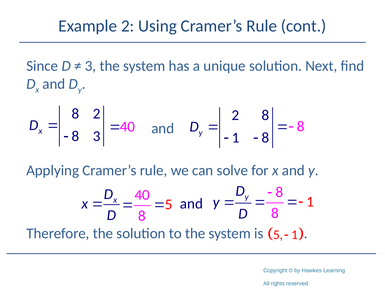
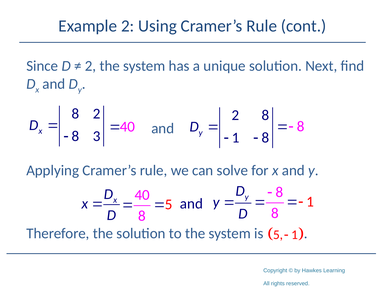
3 at (90, 66): 3 -> 2
